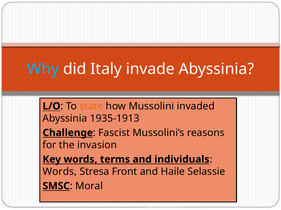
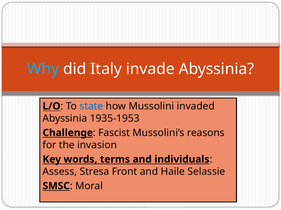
state colour: orange -> blue
1935-1913: 1935-1913 -> 1935-1953
Words at (60, 172): Words -> Assess
